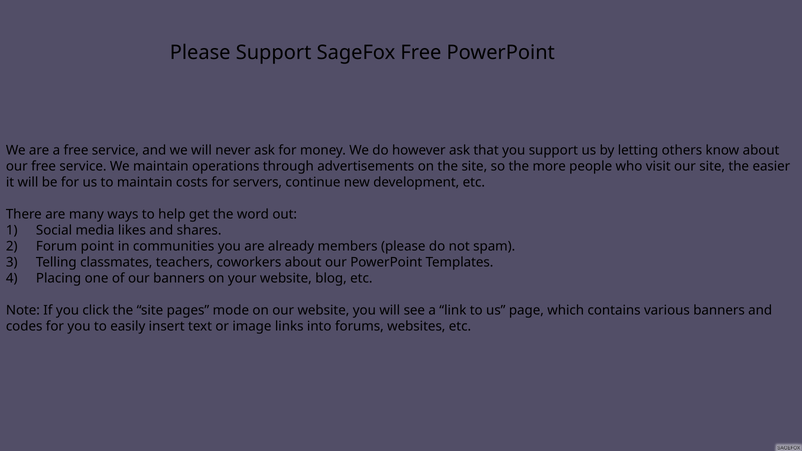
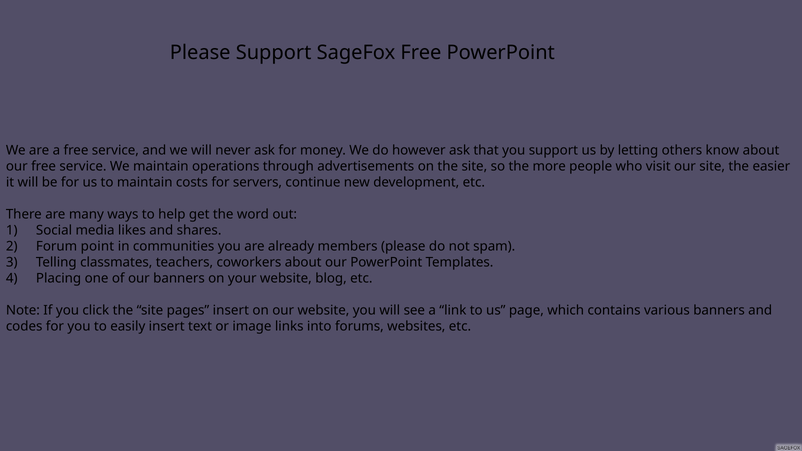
pages mode: mode -> insert
